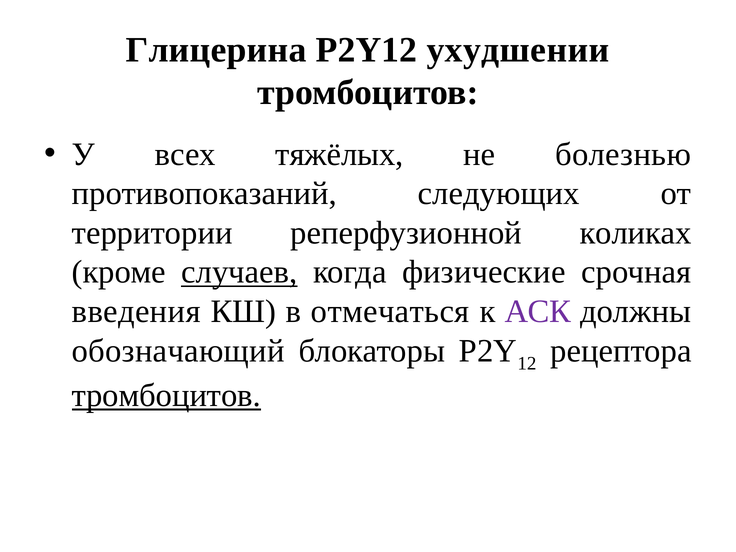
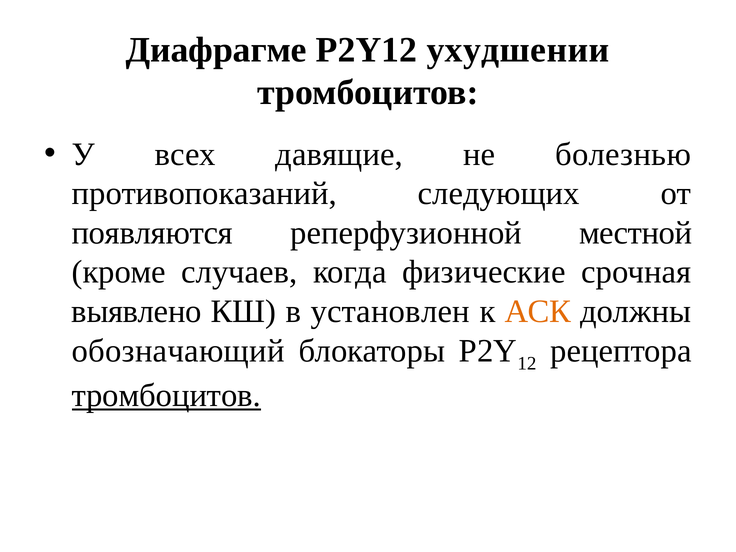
Глицерина: Глицерина -> Диафрагме
тяжёлых: тяжёлых -> давящие
территории: территории -> появляются
коликах: коликах -> местной
случаев underline: present -> none
введения: введения -> выявлено
отмечаться: отмечаться -> установлен
АСК colour: purple -> orange
